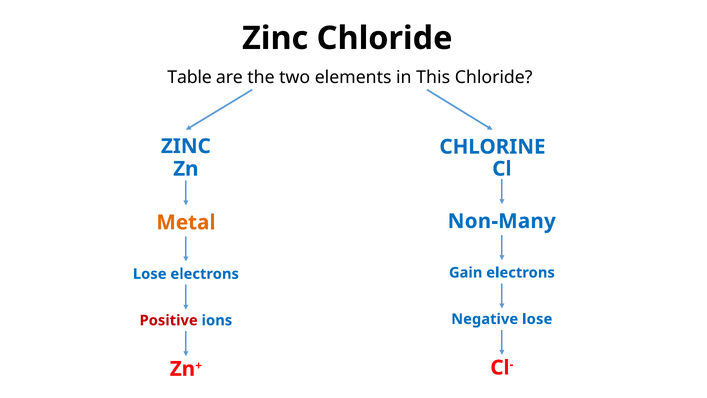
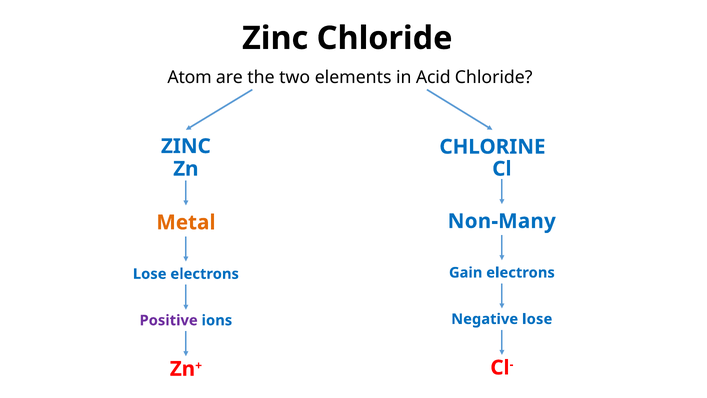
Table: Table -> Atom
This: This -> Acid
Positive colour: red -> purple
